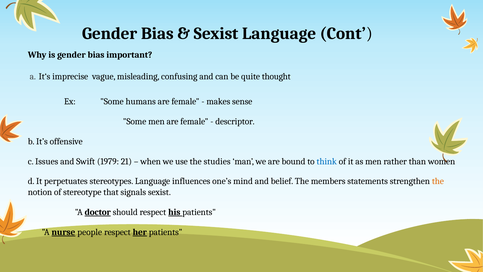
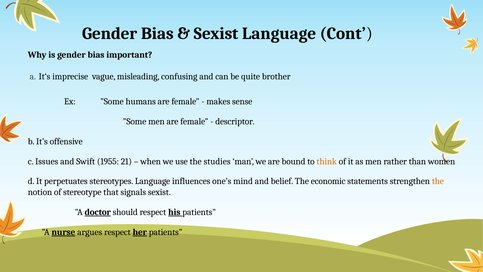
thought: thought -> brother
1979: 1979 -> 1955
think colour: blue -> orange
members: members -> economic
people: people -> argues
